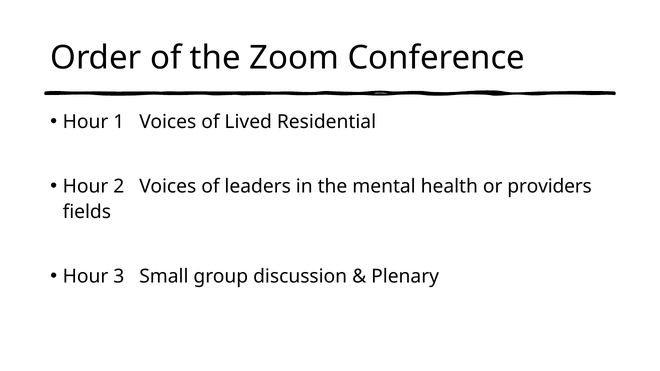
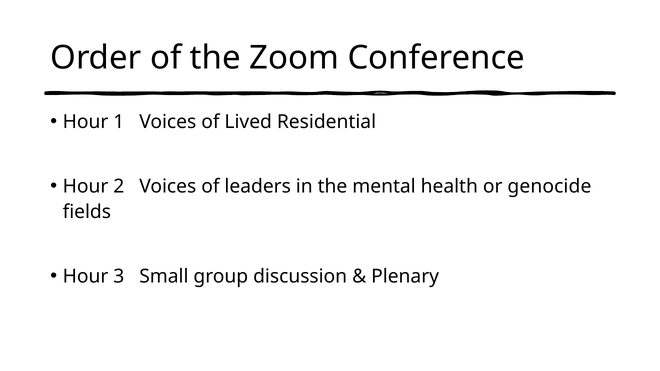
providers: providers -> genocide
